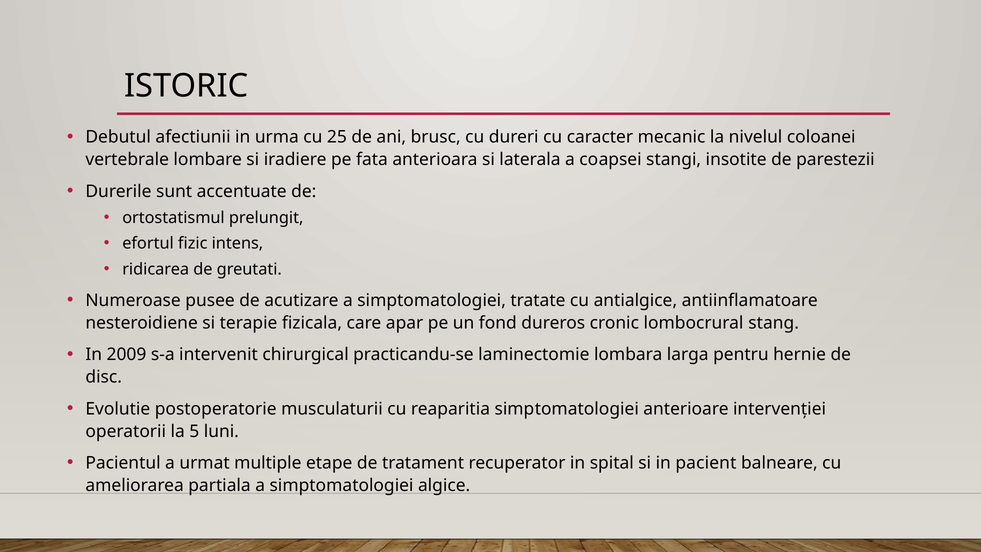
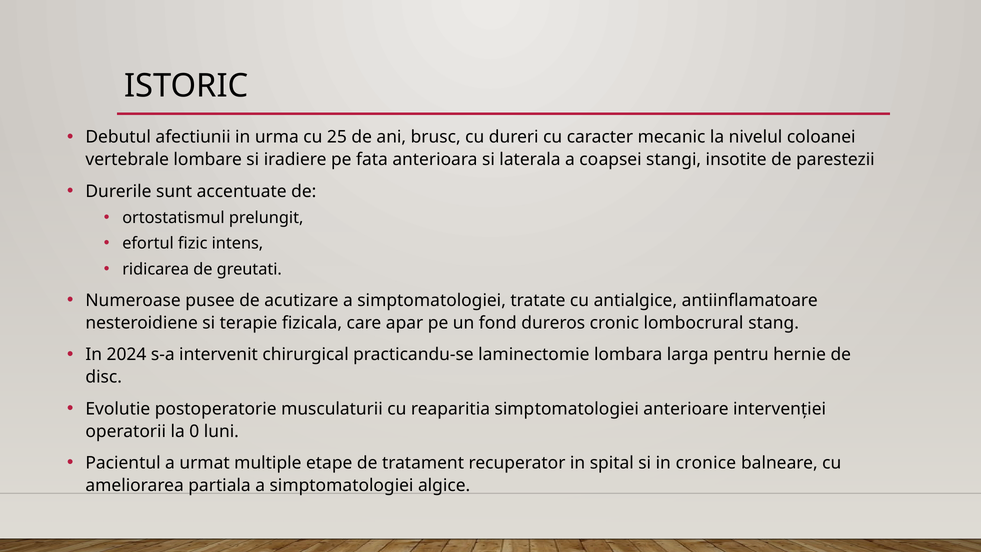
2009: 2009 -> 2024
5: 5 -> 0
pacient: pacient -> cronice
